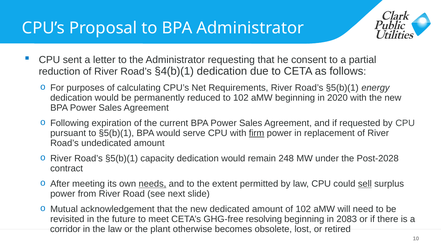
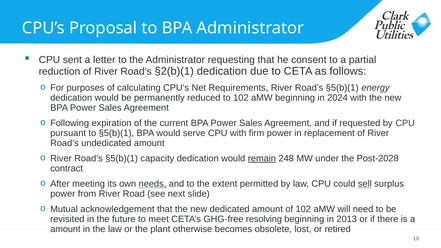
§4(b)(1: §4(b)(1 -> §2(b)(1
2020: 2020 -> 2024
firm underline: present -> none
remain underline: none -> present
2083: 2083 -> 2013
corridor at (65, 229): corridor -> amount
